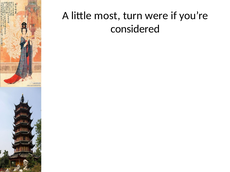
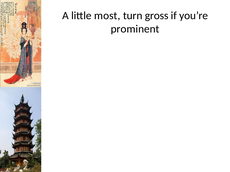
were: were -> gross
considered: considered -> prominent
